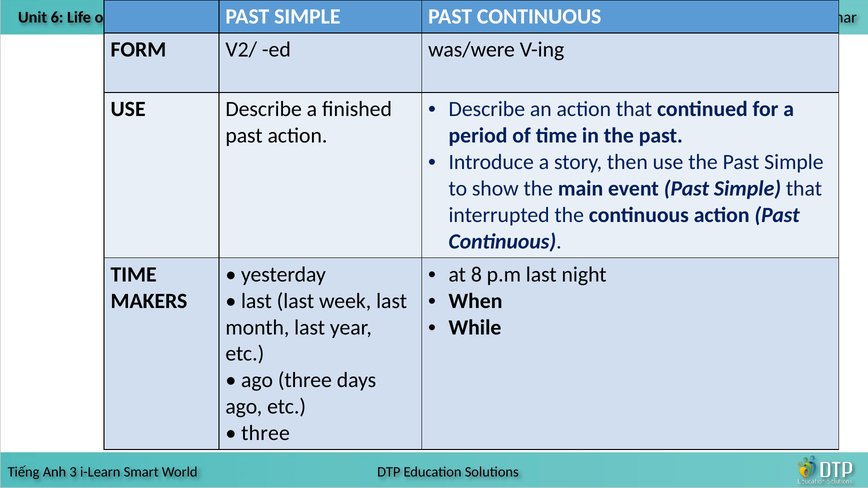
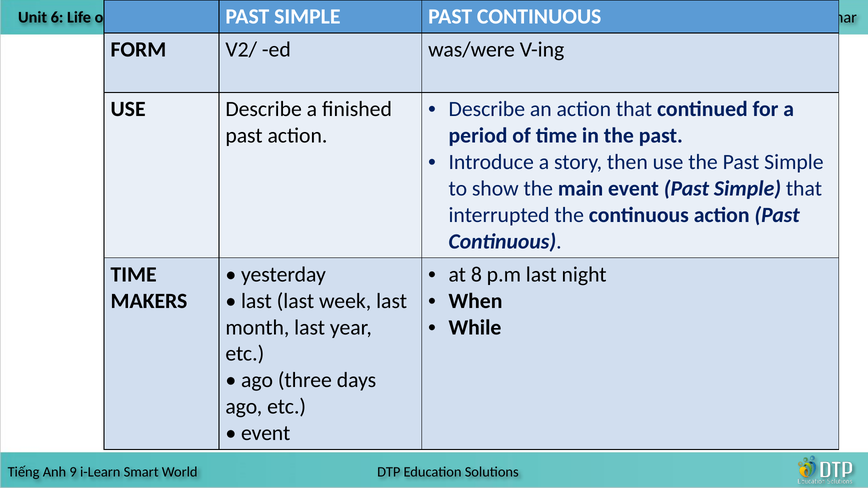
three at (265, 433): three -> event
3: 3 -> 9
